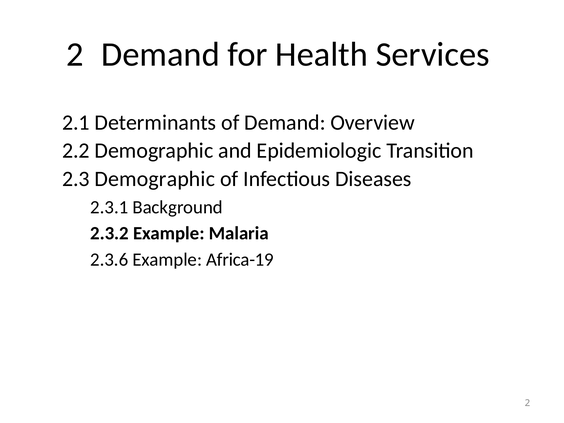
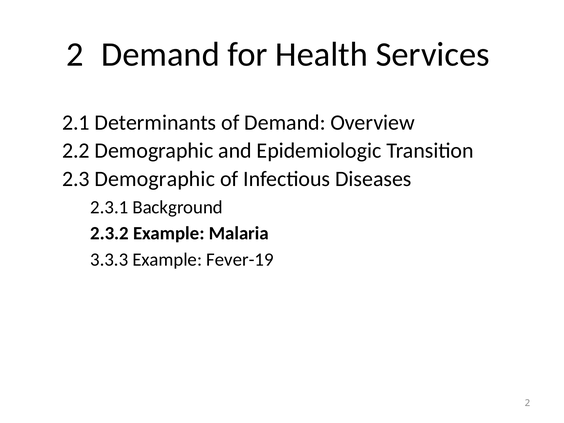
2.3.6: 2.3.6 -> 3.3.3
Africa-19: Africa-19 -> Fever-19
